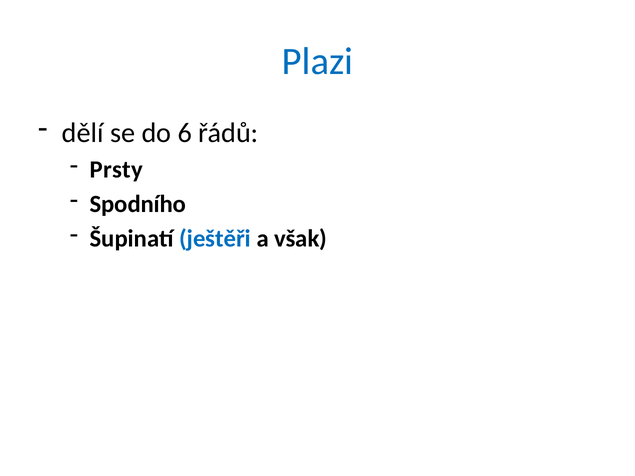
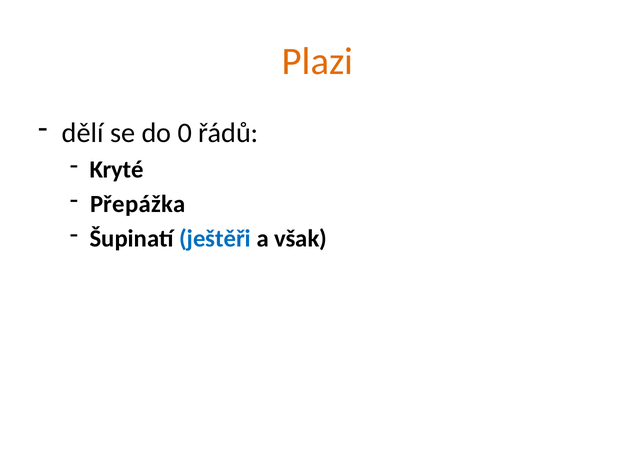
Plazi colour: blue -> orange
6: 6 -> 0
Prsty: Prsty -> Kryté
Spodního: Spodního -> Přepážka
